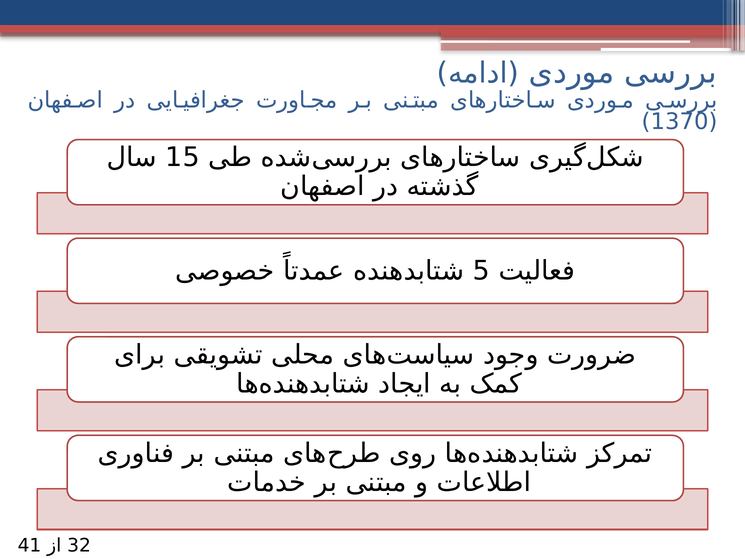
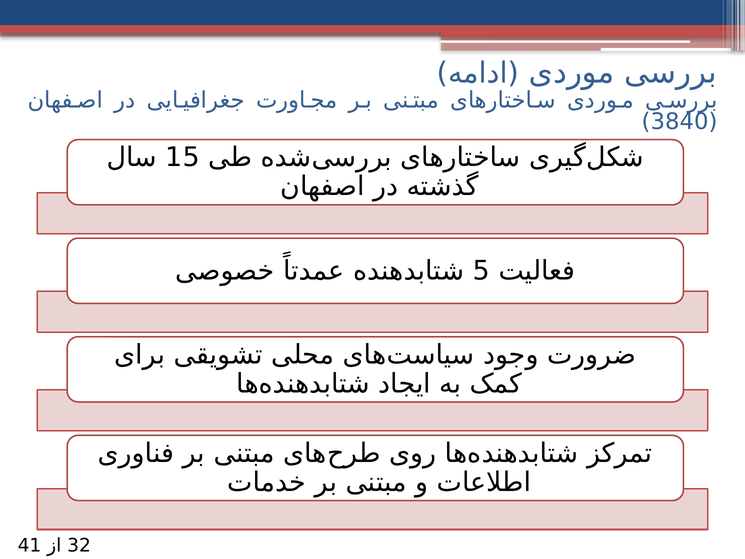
1370: 1370 -> 3840
